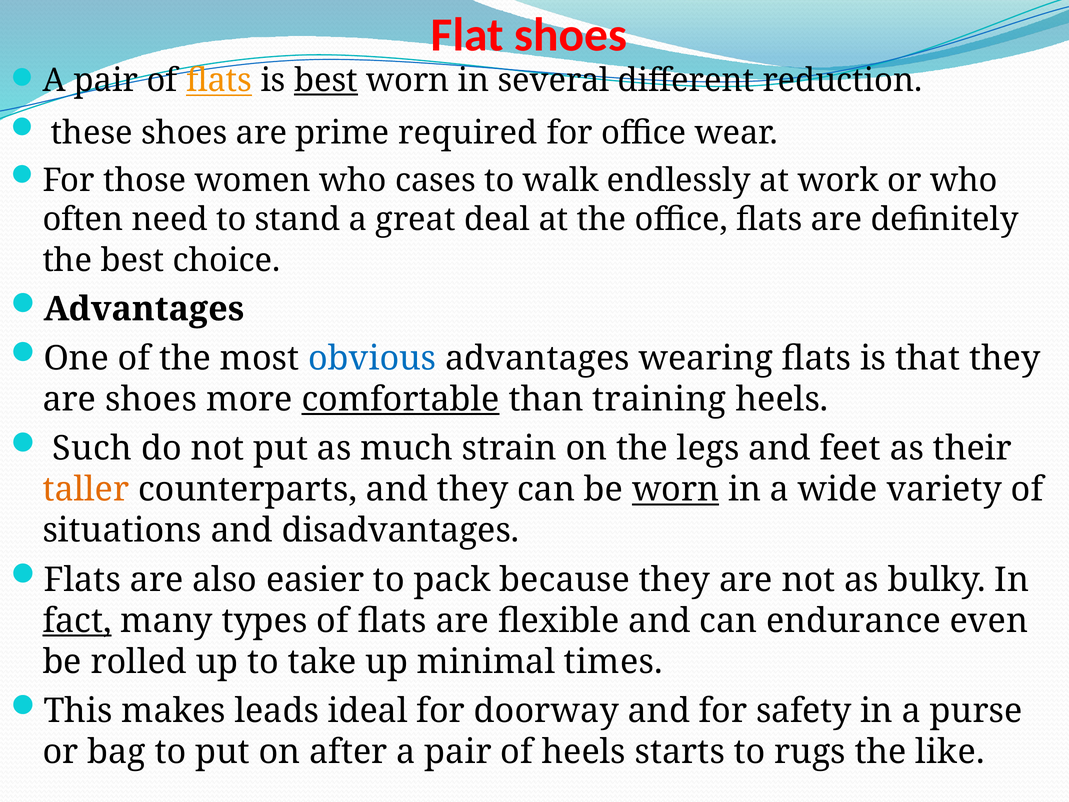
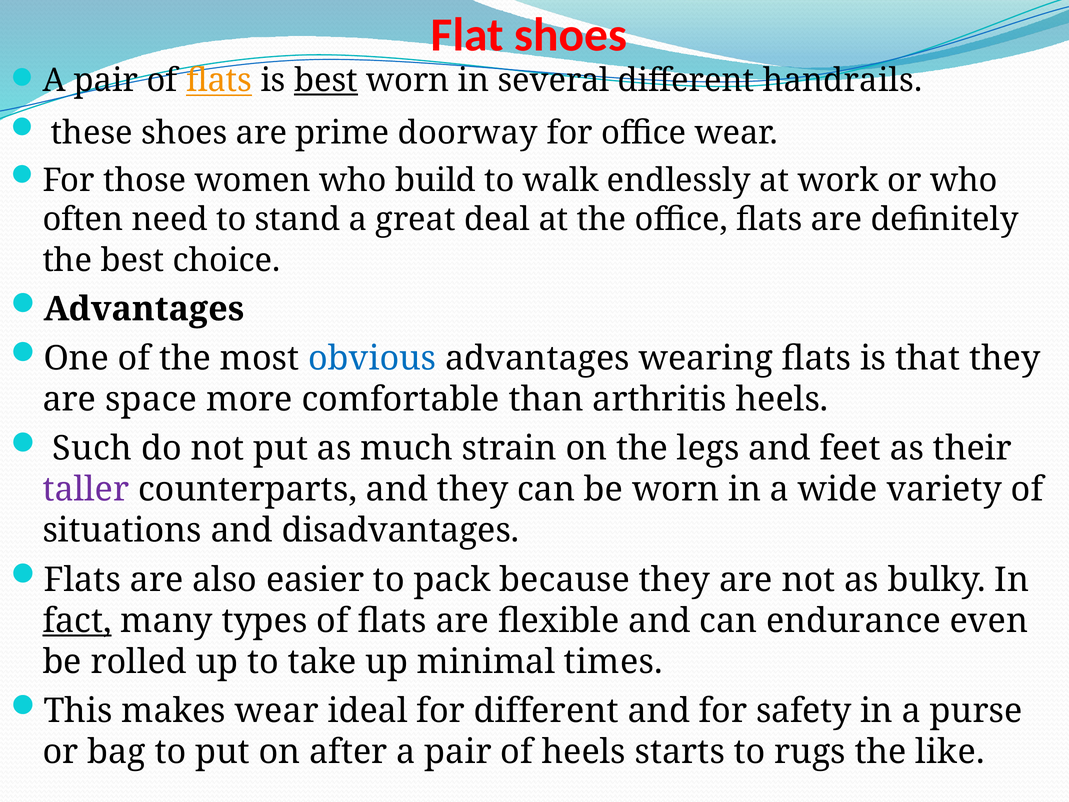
reduction: reduction -> handrails
required: required -> doorway
cases: cases -> build
are shoes: shoes -> space
comfortable underline: present -> none
training: training -> arthritis
taller colour: orange -> purple
worn at (676, 489) underline: present -> none
makes leads: leads -> wear
for doorway: doorway -> different
